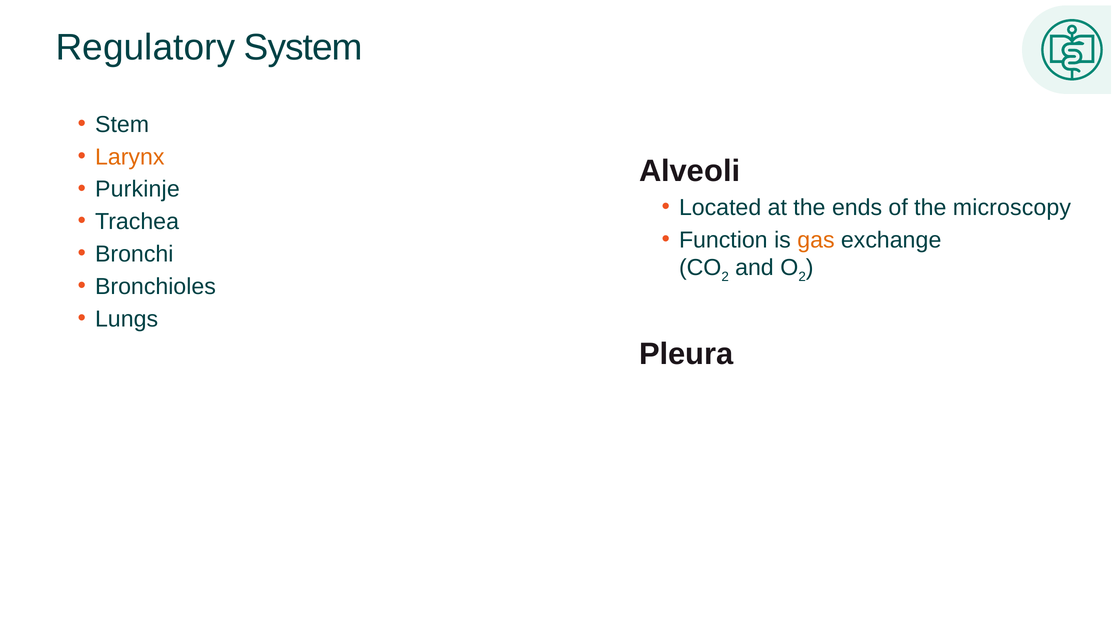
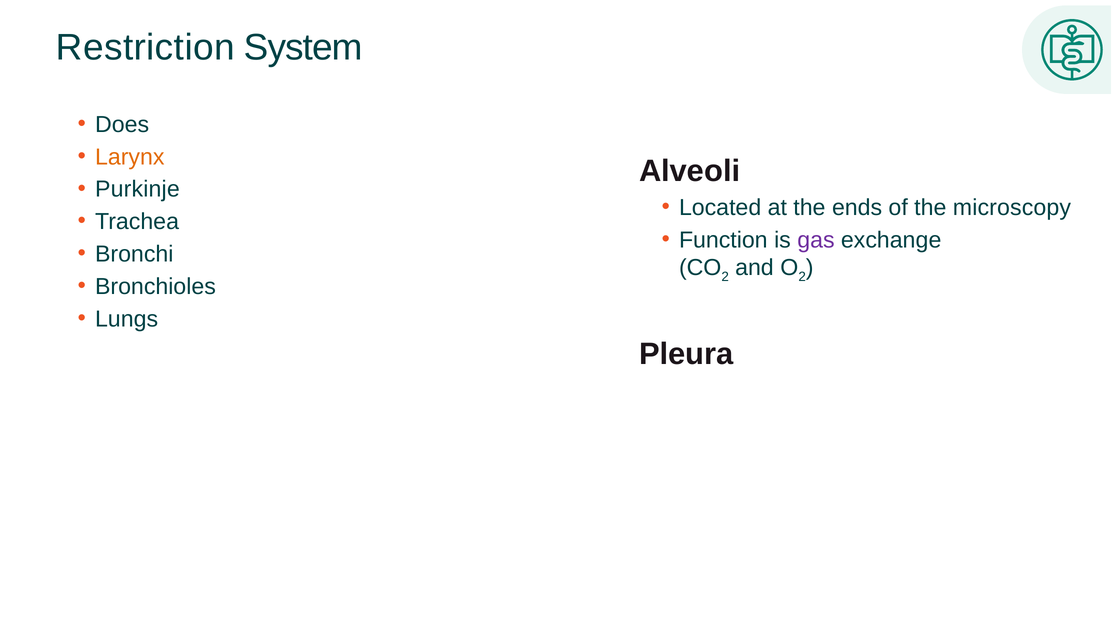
Regulatory: Regulatory -> Restriction
Stem: Stem -> Does
gas colour: orange -> purple
